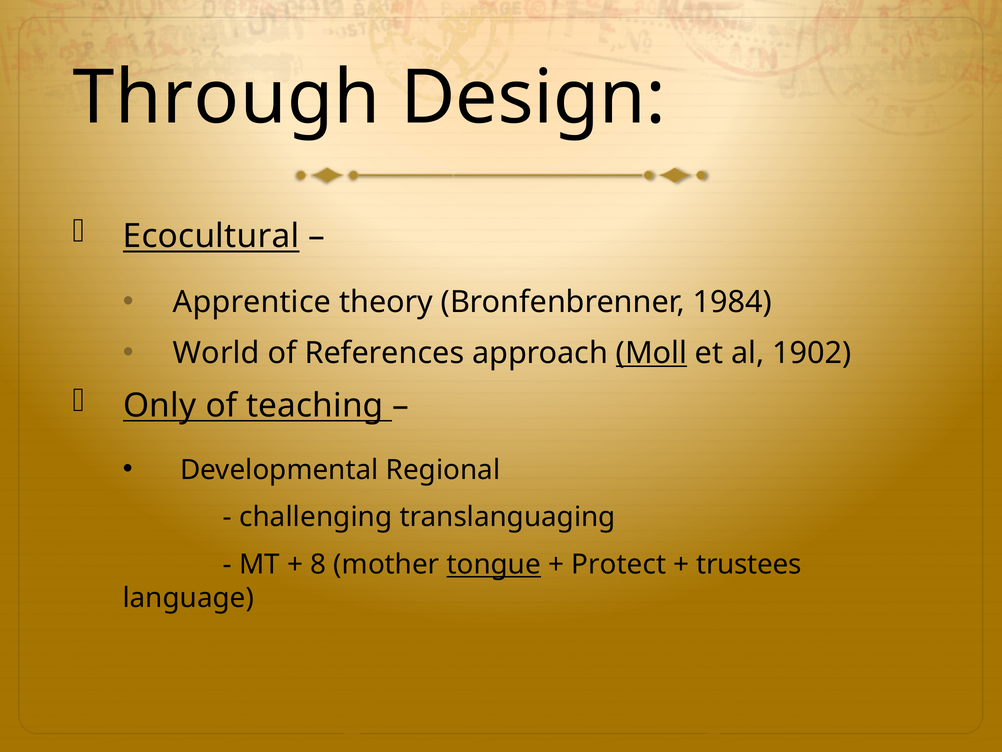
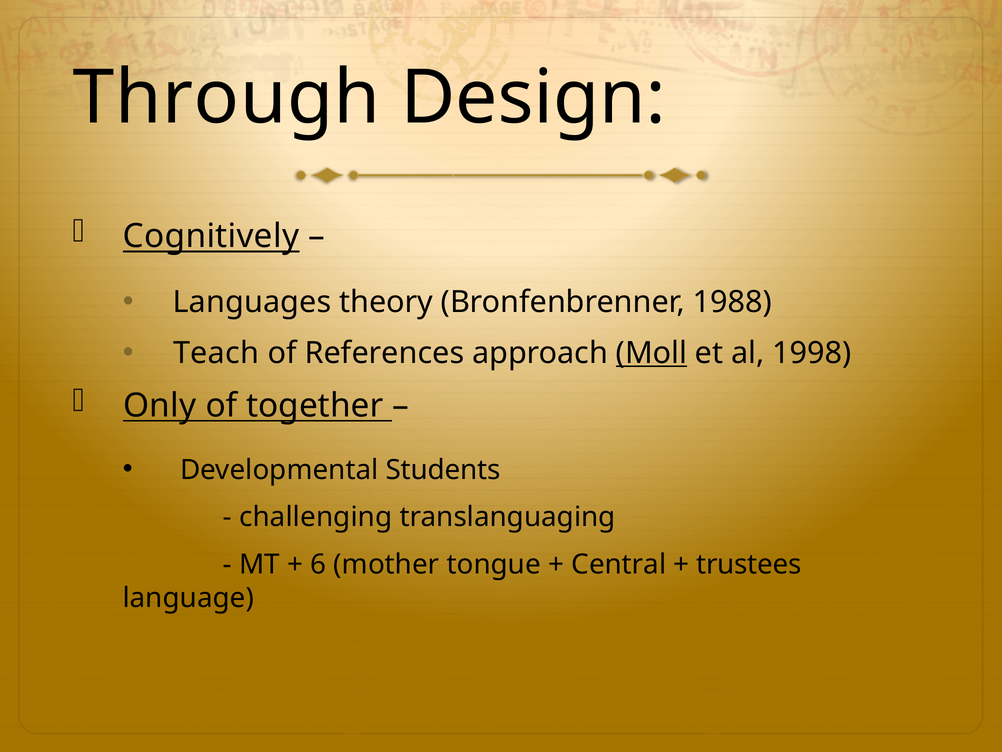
Ecocultural: Ecocultural -> Cognitively
Apprentice: Apprentice -> Languages
1984: 1984 -> 1988
World: World -> Teach
1902: 1902 -> 1998
teaching: teaching -> together
Regional: Regional -> Students
8: 8 -> 6
tongue underline: present -> none
Protect: Protect -> Central
